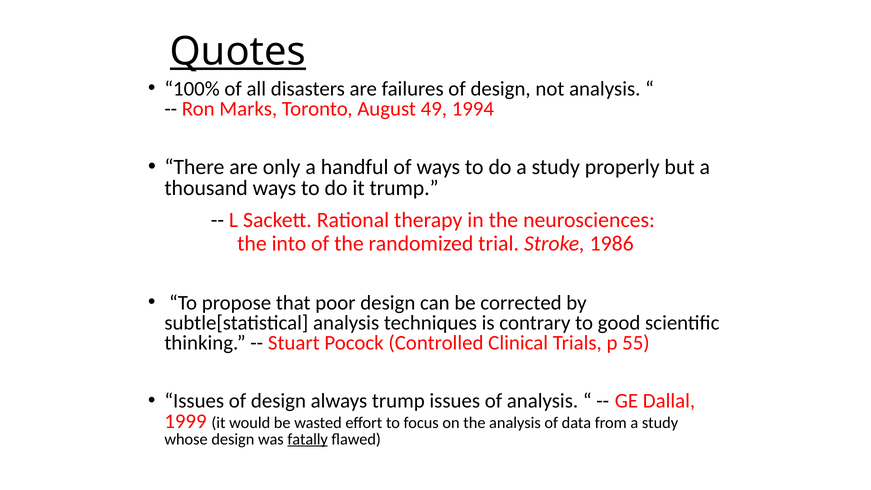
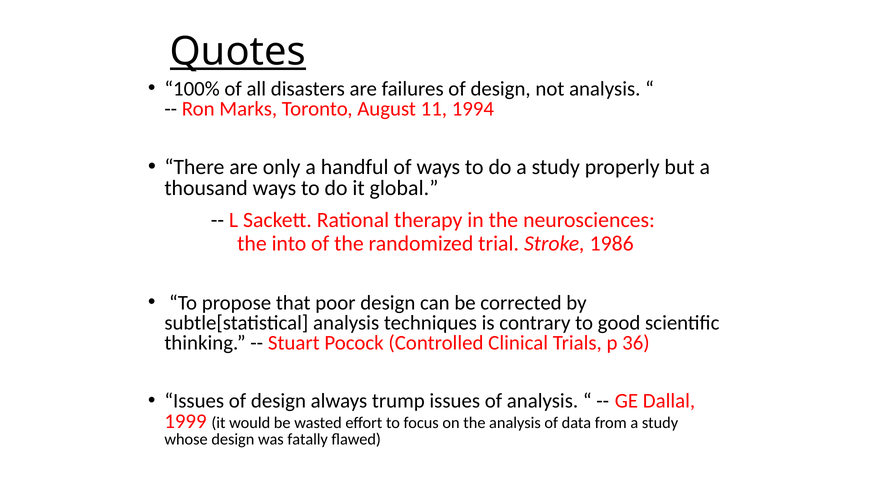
49: 49 -> 11
it trump: trump -> global
55: 55 -> 36
fatally underline: present -> none
